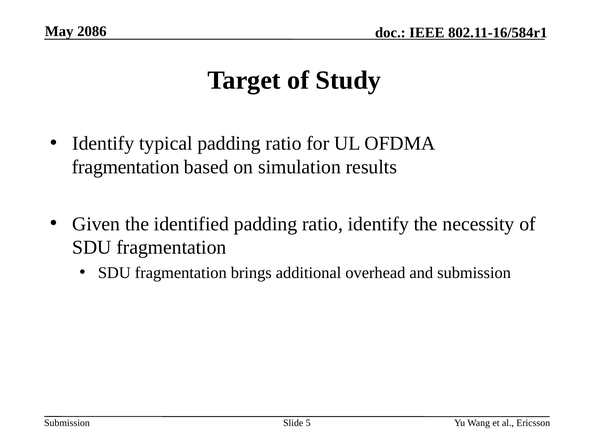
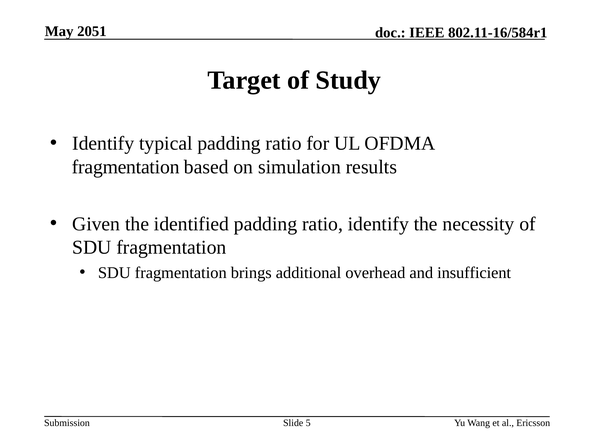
2086: 2086 -> 2051
and submission: submission -> insufficient
